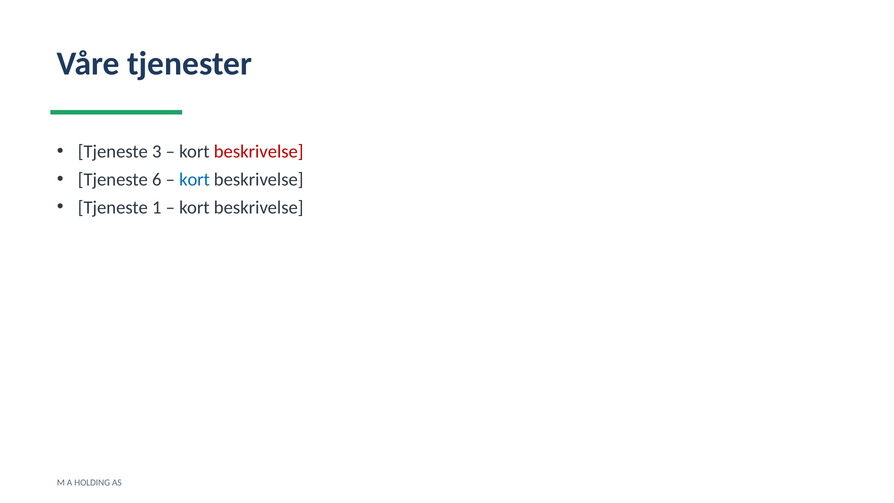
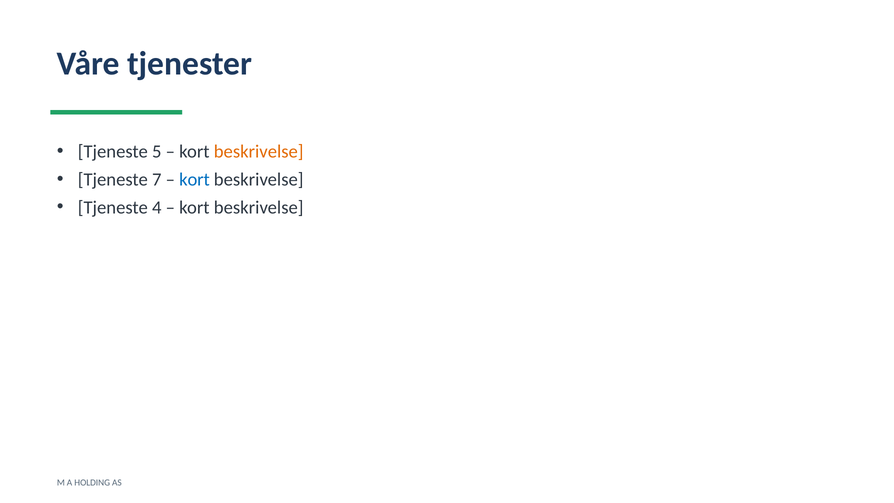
3: 3 -> 5
beskrivelse at (259, 151) colour: red -> orange
6: 6 -> 7
1: 1 -> 4
